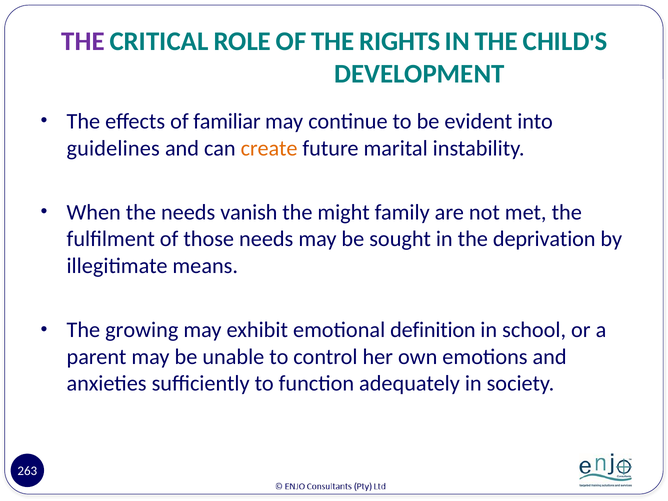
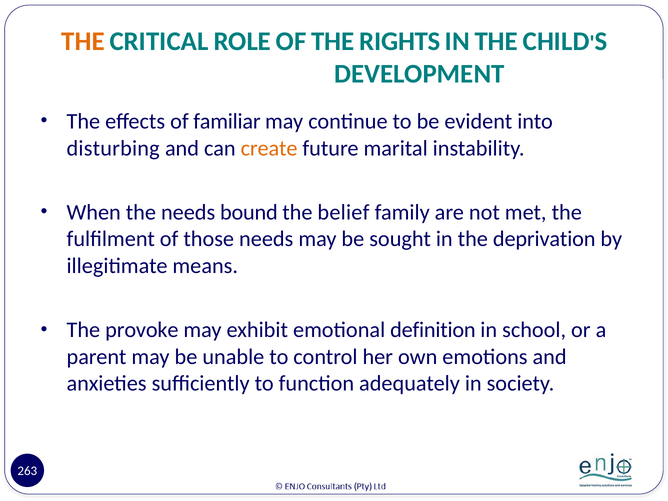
THE at (83, 41) colour: purple -> orange
guidelines: guidelines -> disturbing
vanish: vanish -> bound
might: might -> belief
growing: growing -> provoke
